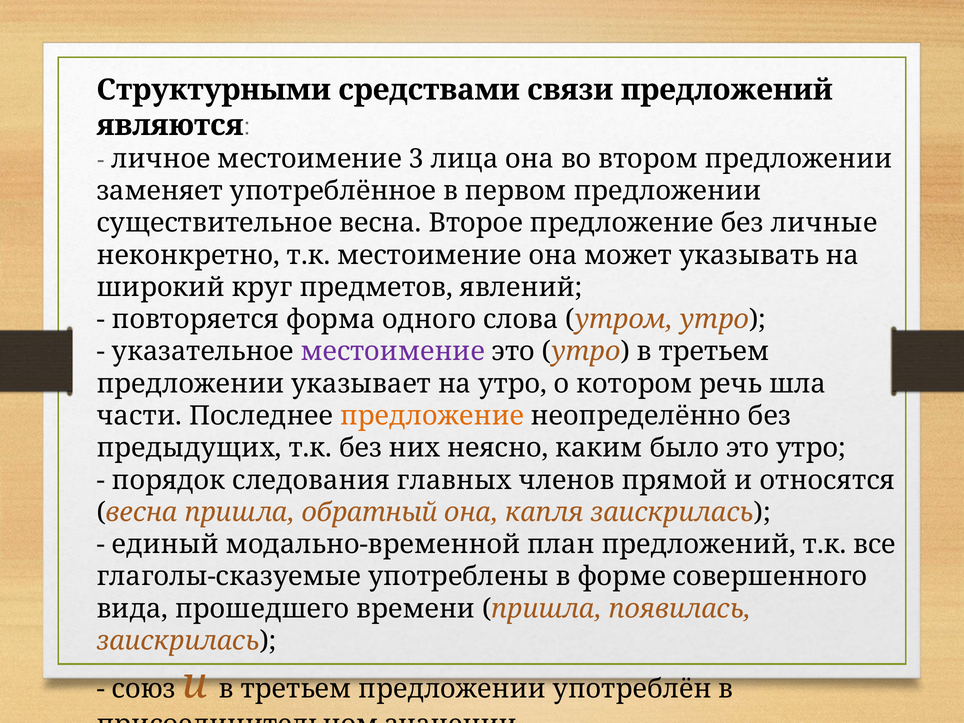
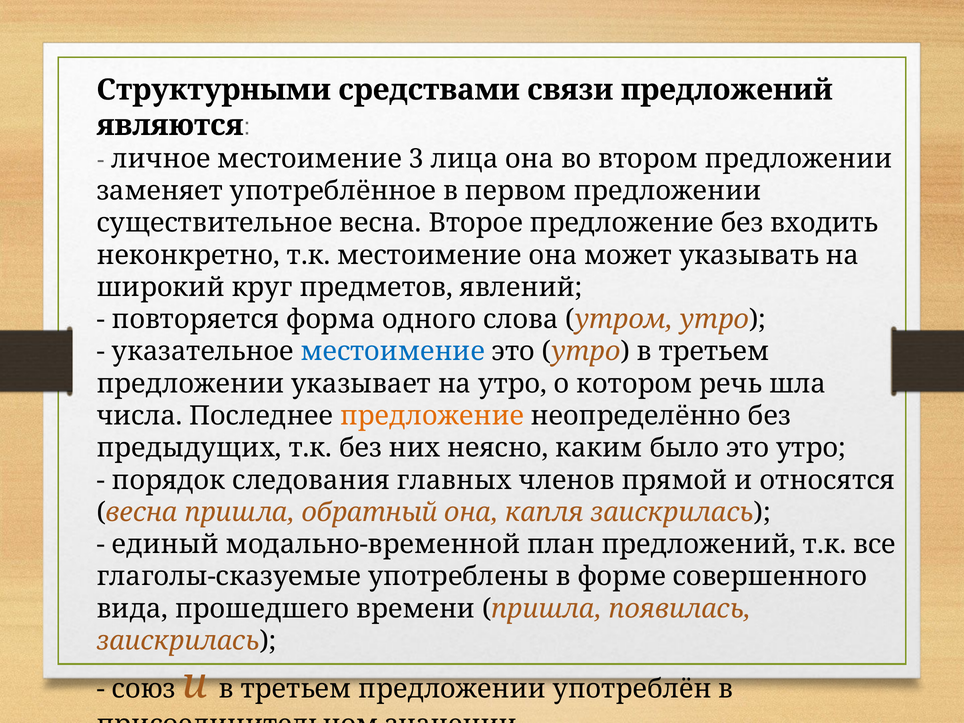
личные: личные -> входить
местоимение at (393, 352) colour: purple -> blue
части: части -> числа
